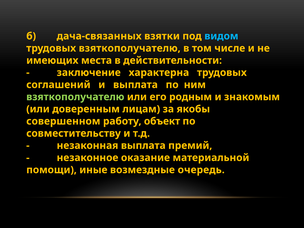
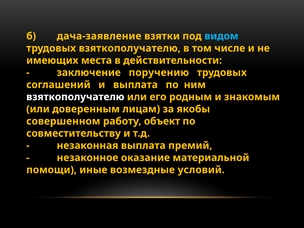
дача-связанных: дача-связанных -> дача-заявление
характерна: характерна -> поручению
взяткополучателю at (75, 97) colour: light green -> white
очередь: очередь -> условий
